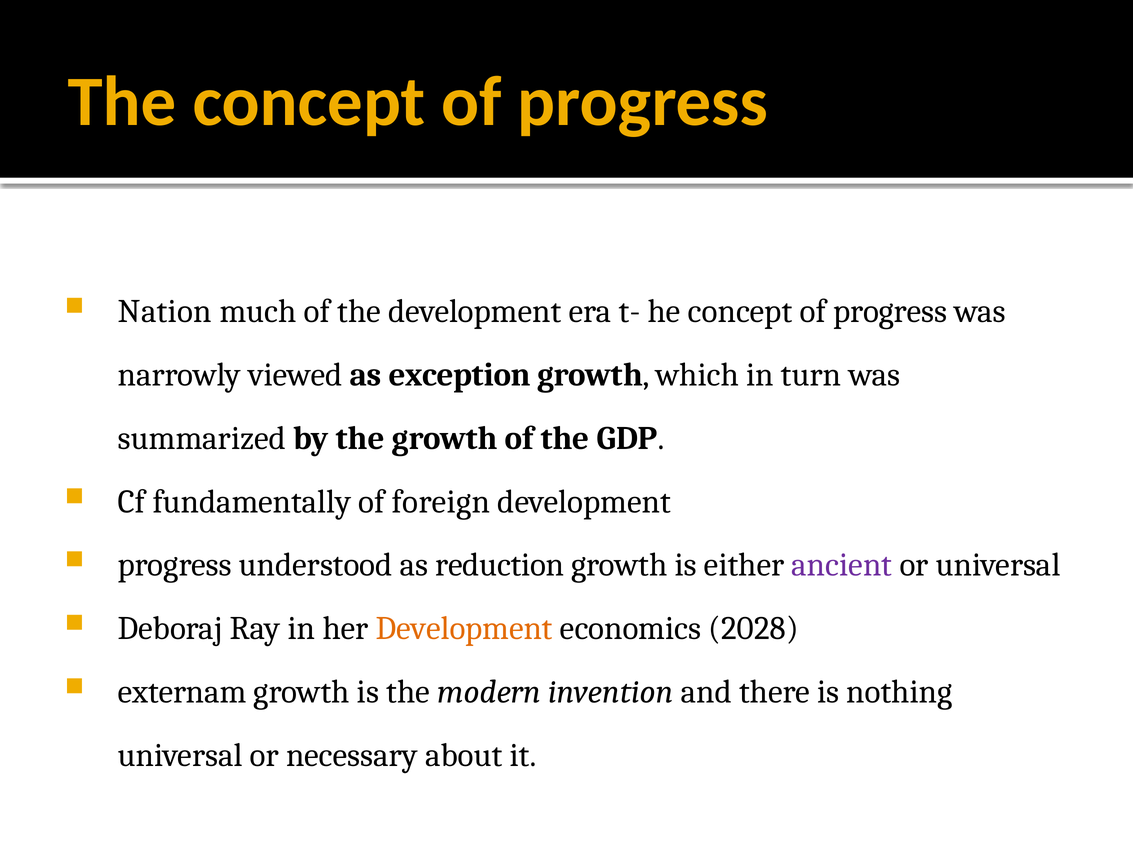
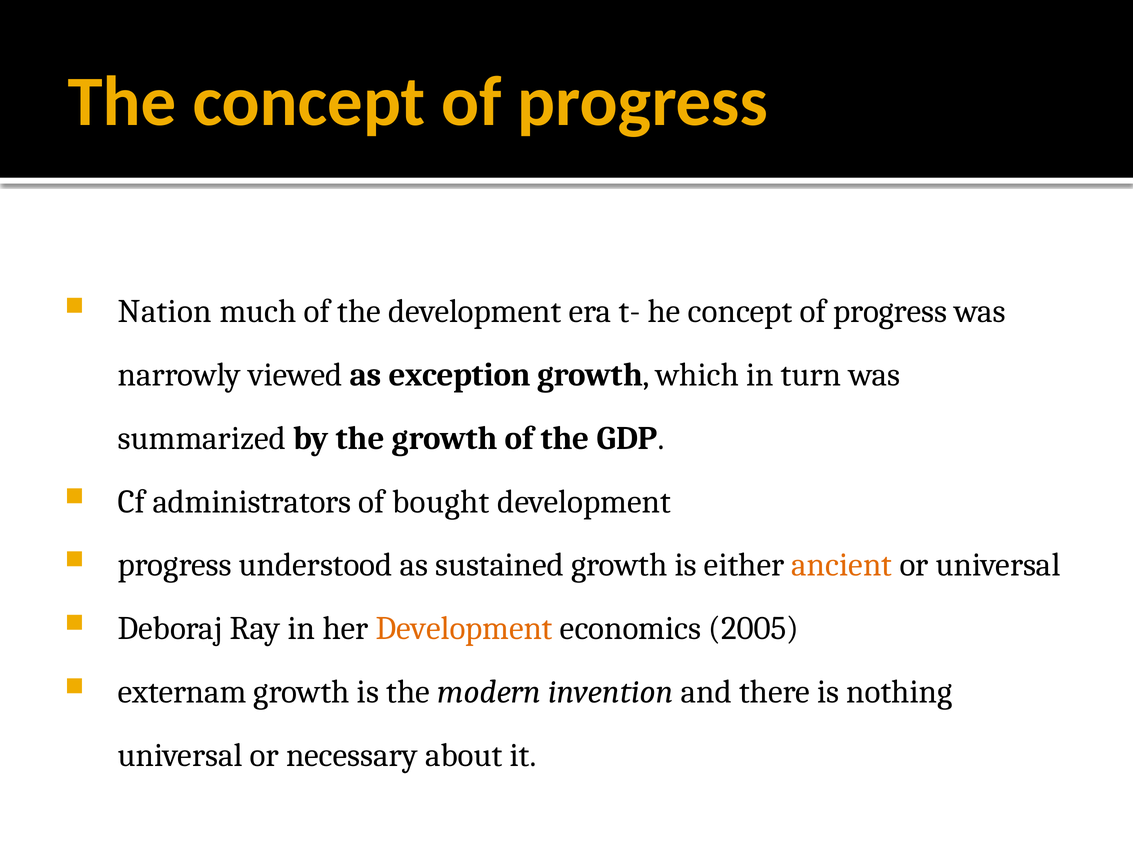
fundamentally: fundamentally -> administrators
foreign: foreign -> bought
reduction: reduction -> sustained
ancient colour: purple -> orange
2028: 2028 -> 2005
